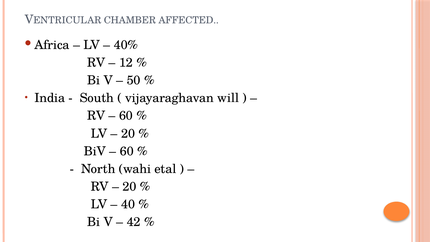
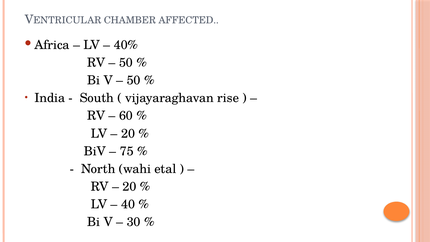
12 at (126, 63): 12 -> 50
will: will -> rise
60 at (127, 151): 60 -> 75
42: 42 -> 30
